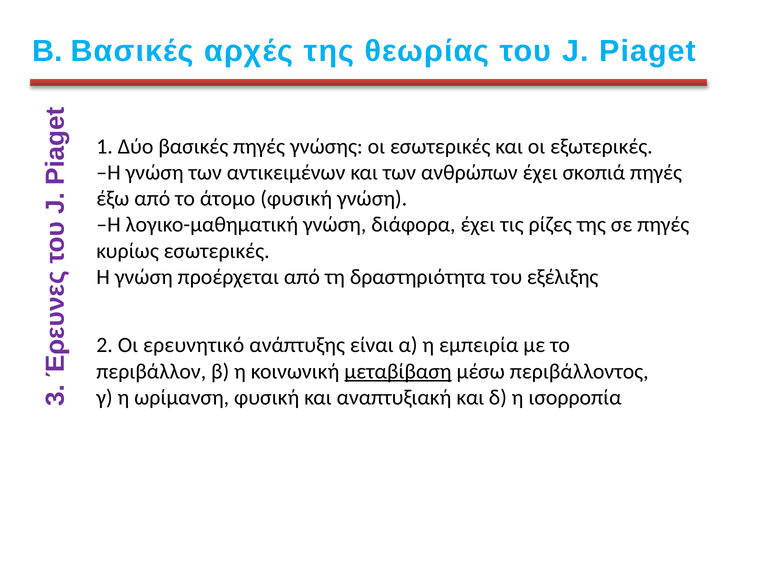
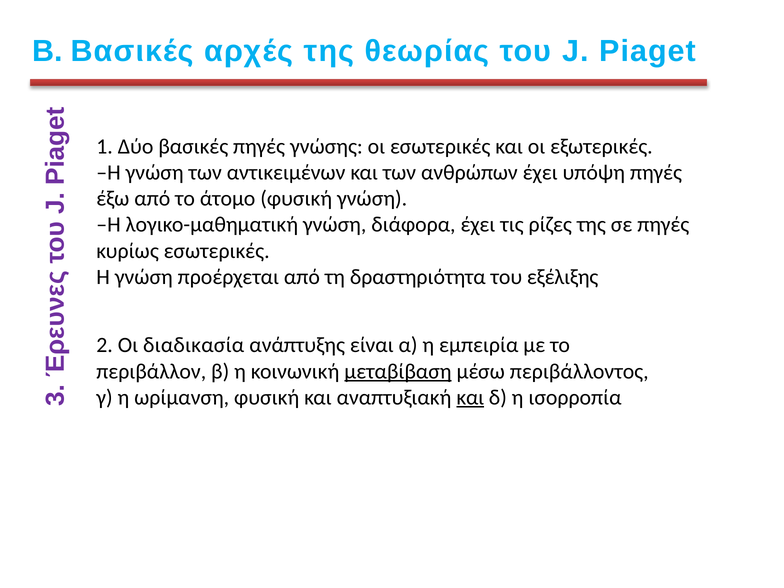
σκοπιά: σκοπιά -> υπόψη
ερευνητικό: ερευνητικό -> διαδικασία
και at (470, 397) underline: none -> present
